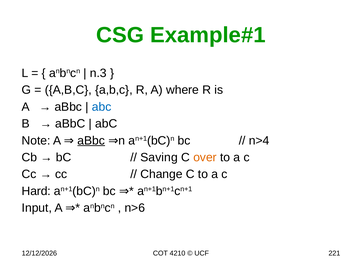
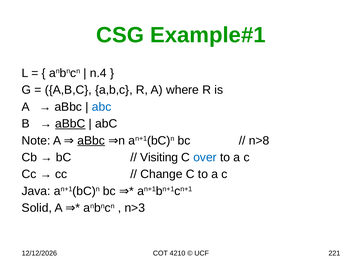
n.3: n.3 -> n.4
aBbC at (70, 124) underline: none -> present
n>4: n>4 -> n>8
Saving: Saving -> Visiting
over colour: orange -> blue
Hard: Hard -> Java
Input: Input -> Solid
n>6: n>6 -> n>3
